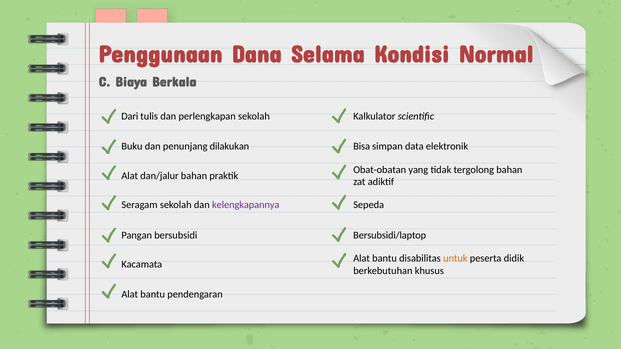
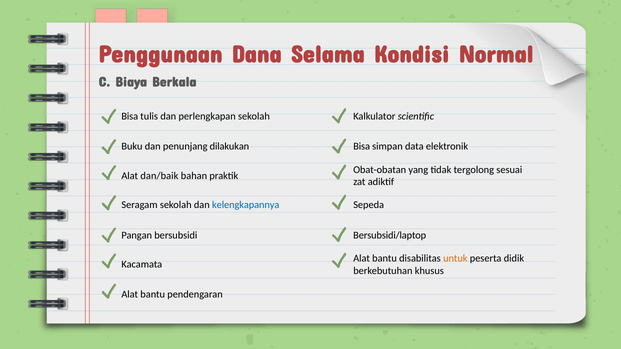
Dari at (130, 116): Dari -> Bisa
tergolong bahan: bahan -> sesuai
dan/jalur: dan/jalur -> dan/baik
kelengkapannya colour: purple -> blue
